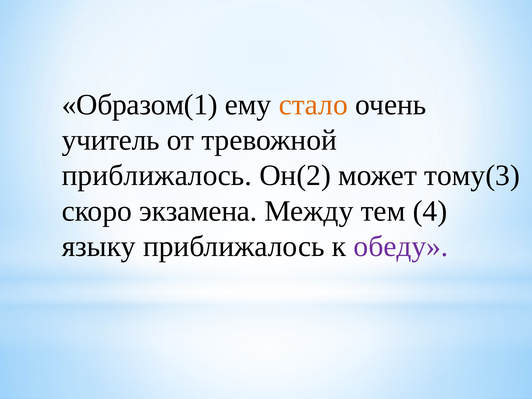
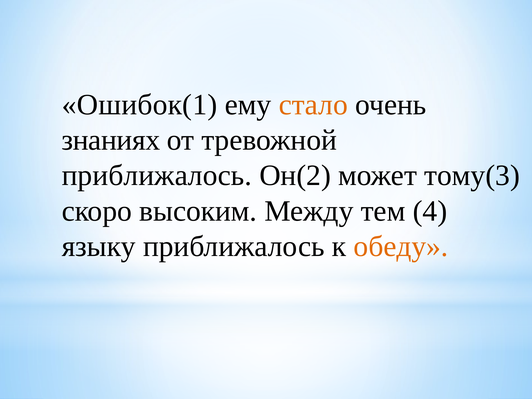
Образом(1: Образом(1 -> Ошибок(1
учитель: учитель -> знаниях
экзамена: экзамена -> высоким
обеду colour: purple -> orange
